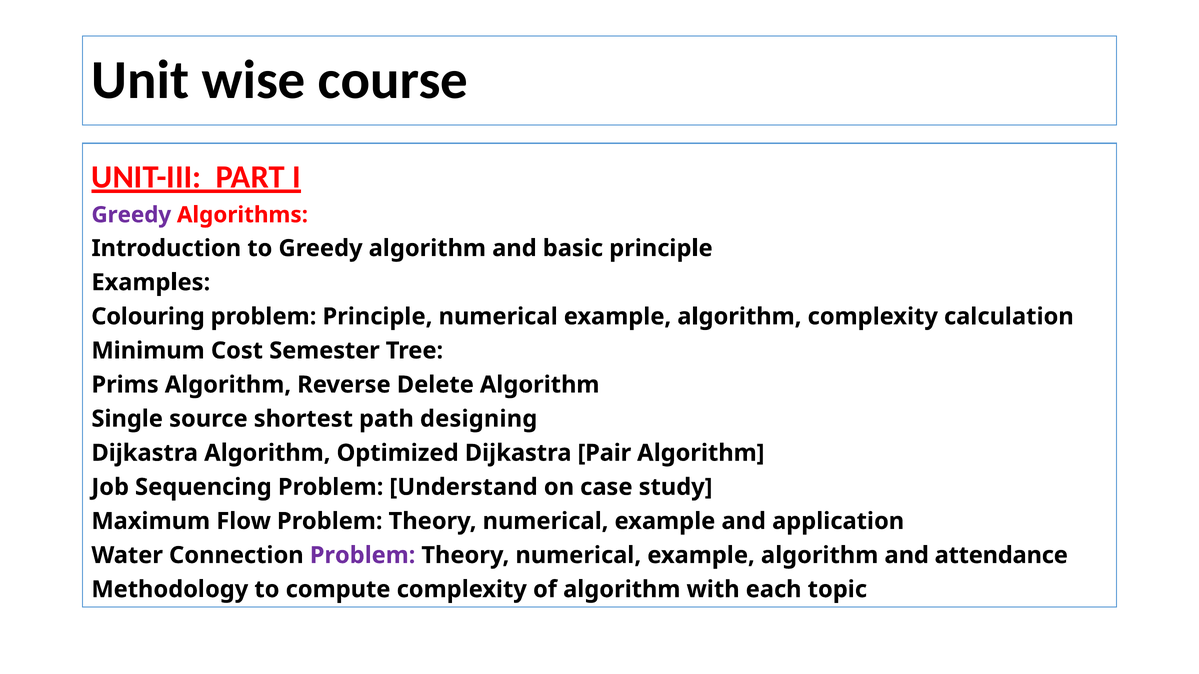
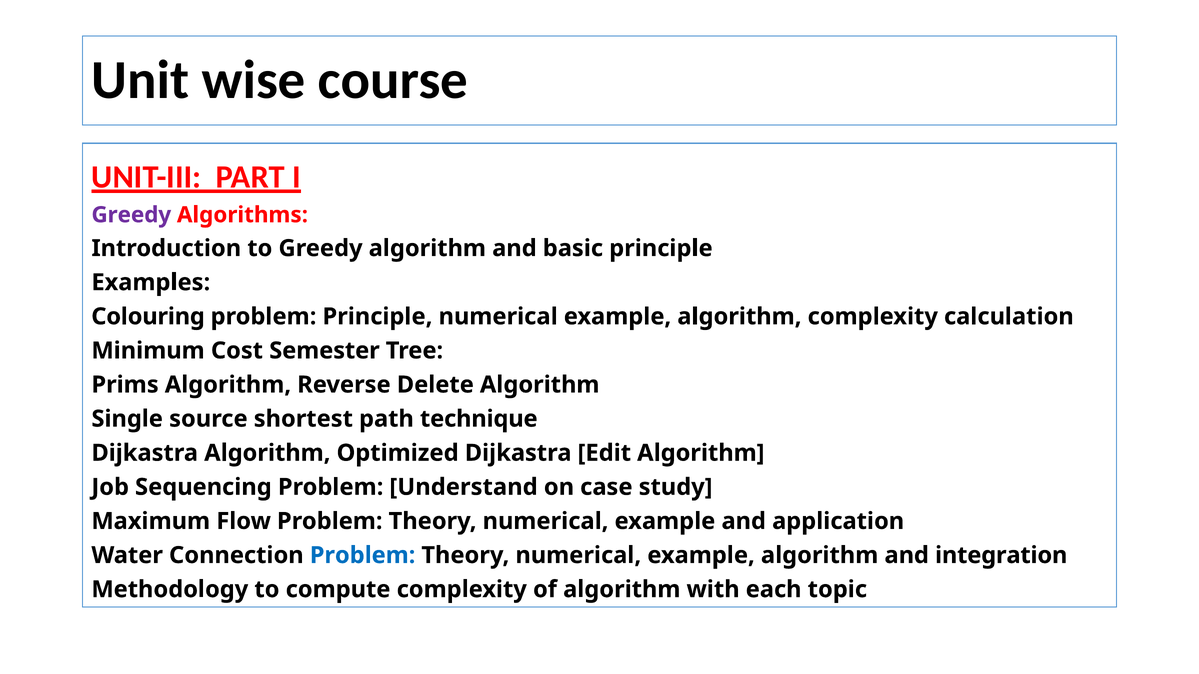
designing: designing -> technique
Pair: Pair -> Edit
Problem at (363, 556) colour: purple -> blue
attendance: attendance -> integration
